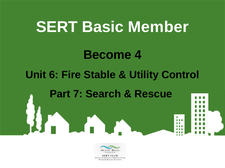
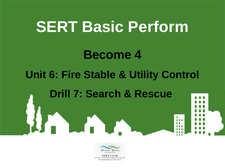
Member: Member -> Perform
Part: Part -> Drill
